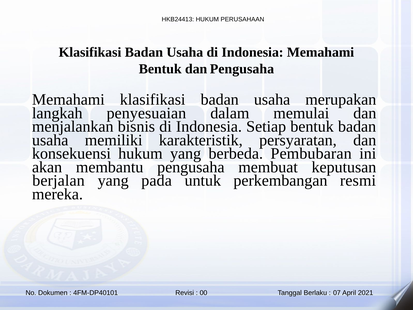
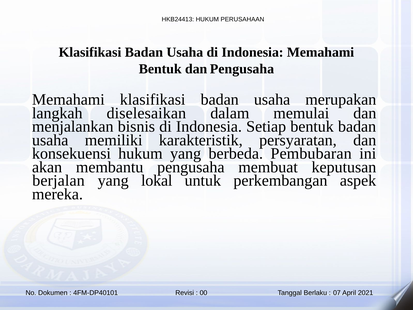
penyesuaian: penyesuaian -> diselesaikan
pada: pada -> lokal
resmi: resmi -> aspek
